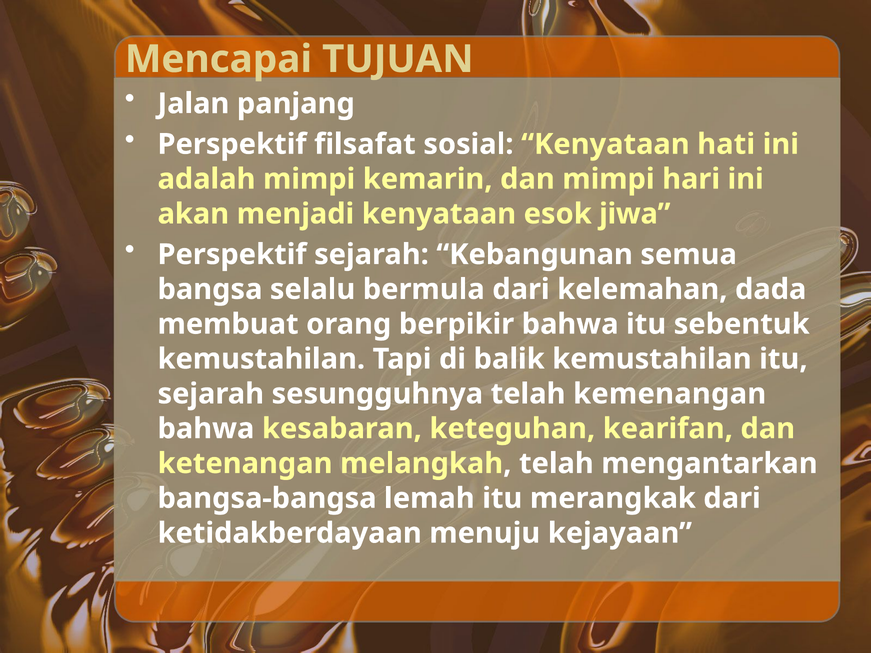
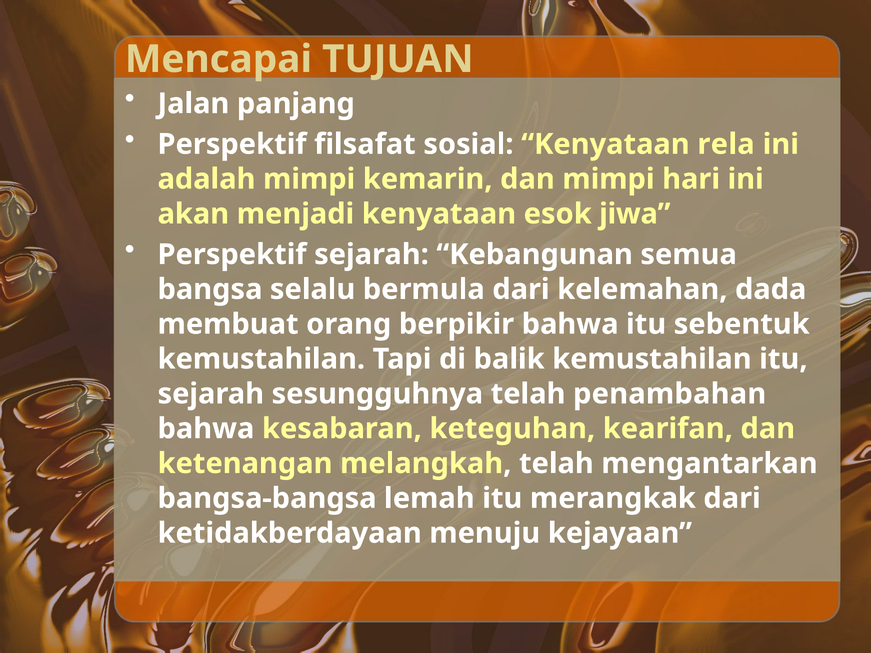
hati: hati -> rela
kemenangan: kemenangan -> penambahan
